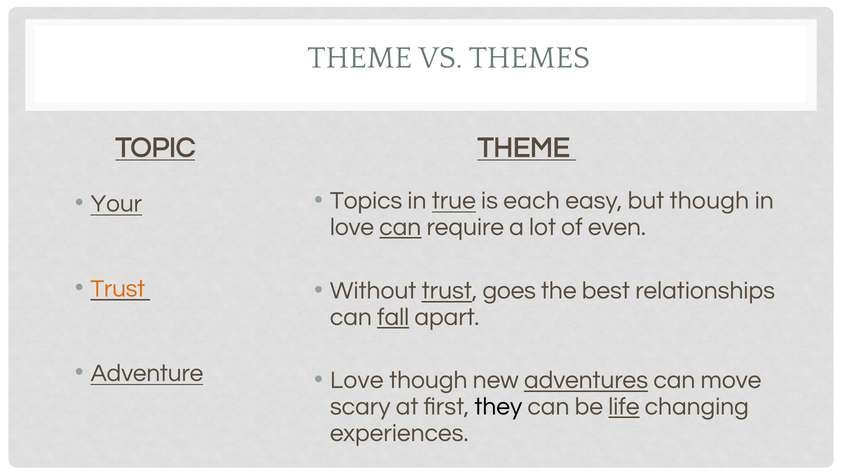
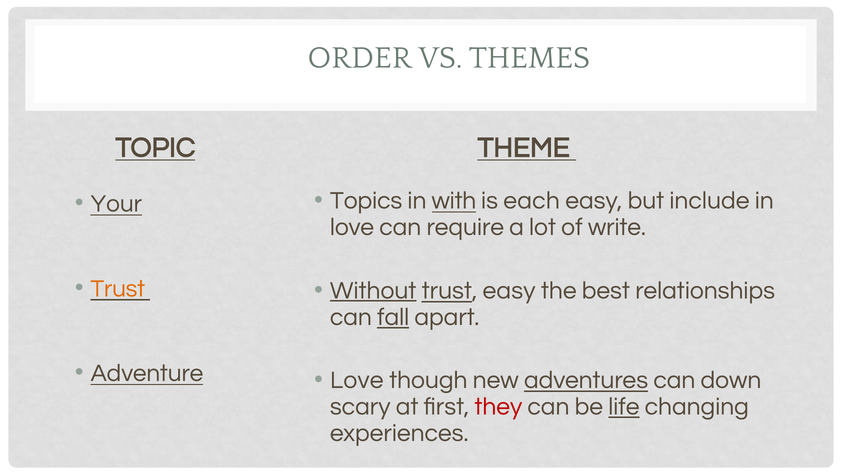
THEME at (360, 57): THEME -> ORDER
true: true -> with
but though: though -> include
can at (400, 227) underline: present -> none
even: even -> write
Without underline: none -> present
trust goes: goes -> easy
move: move -> down
they colour: black -> red
